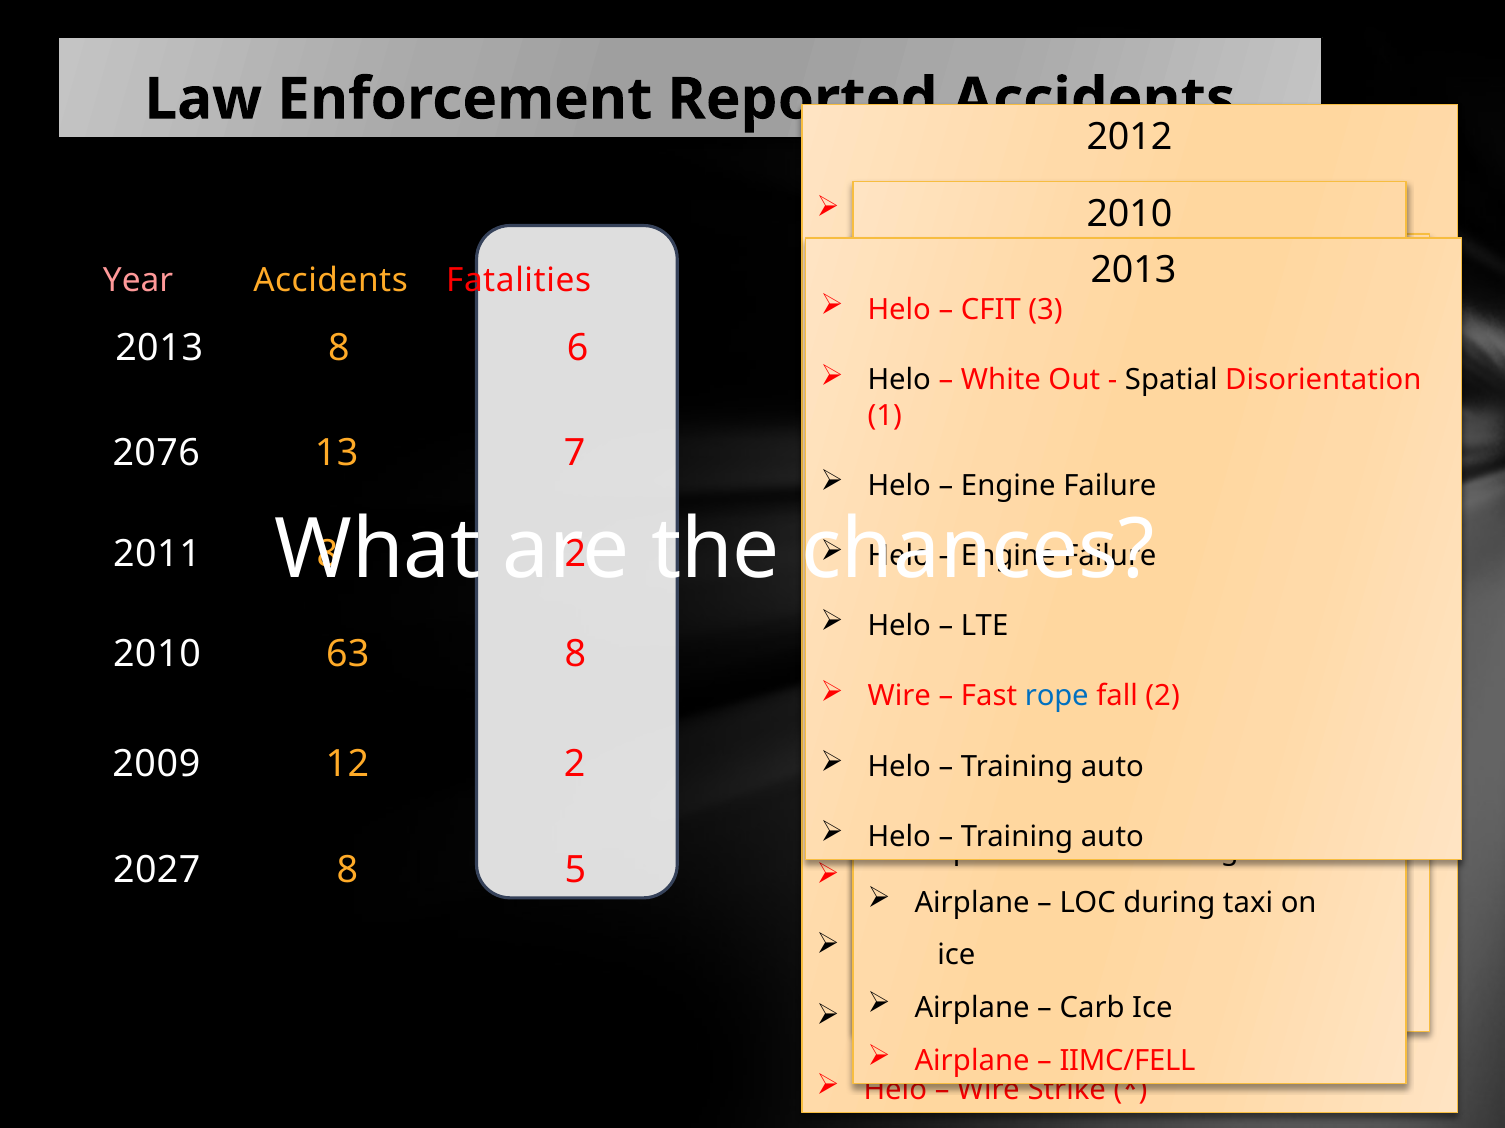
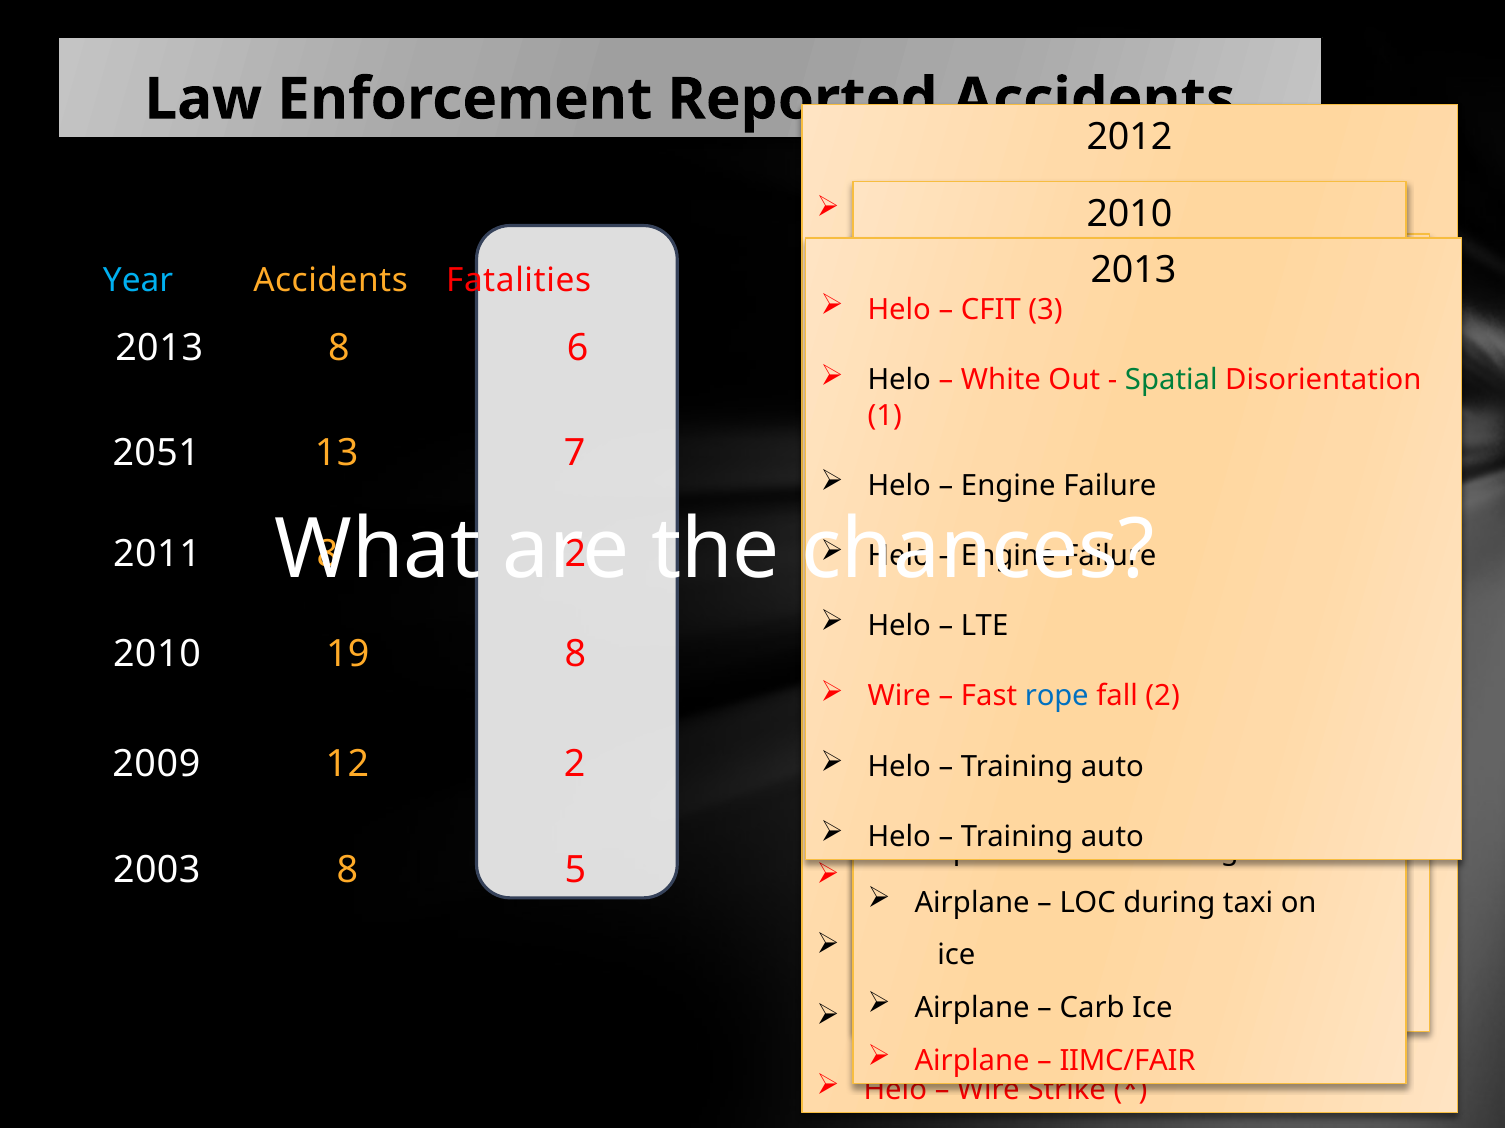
Year colour: pink -> light blue
Spatial colour: black -> green
2076: 2076 -> 2051
63: 63 -> 19
2027: 2027 -> 2003
IIMC/FELL: IIMC/FELL -> IIMC/FAIR
